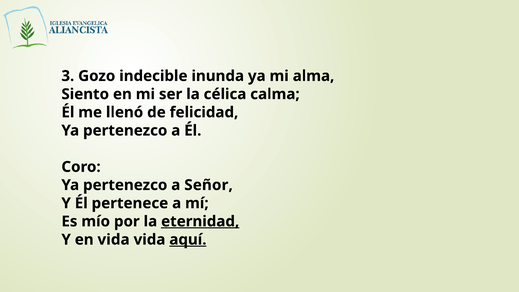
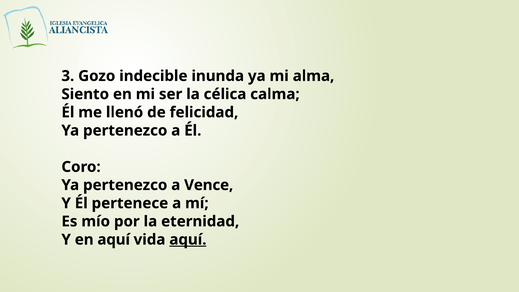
Señor: Señor -> Vence
eternidad underline: present -> none
en vida: vida -> aquí
